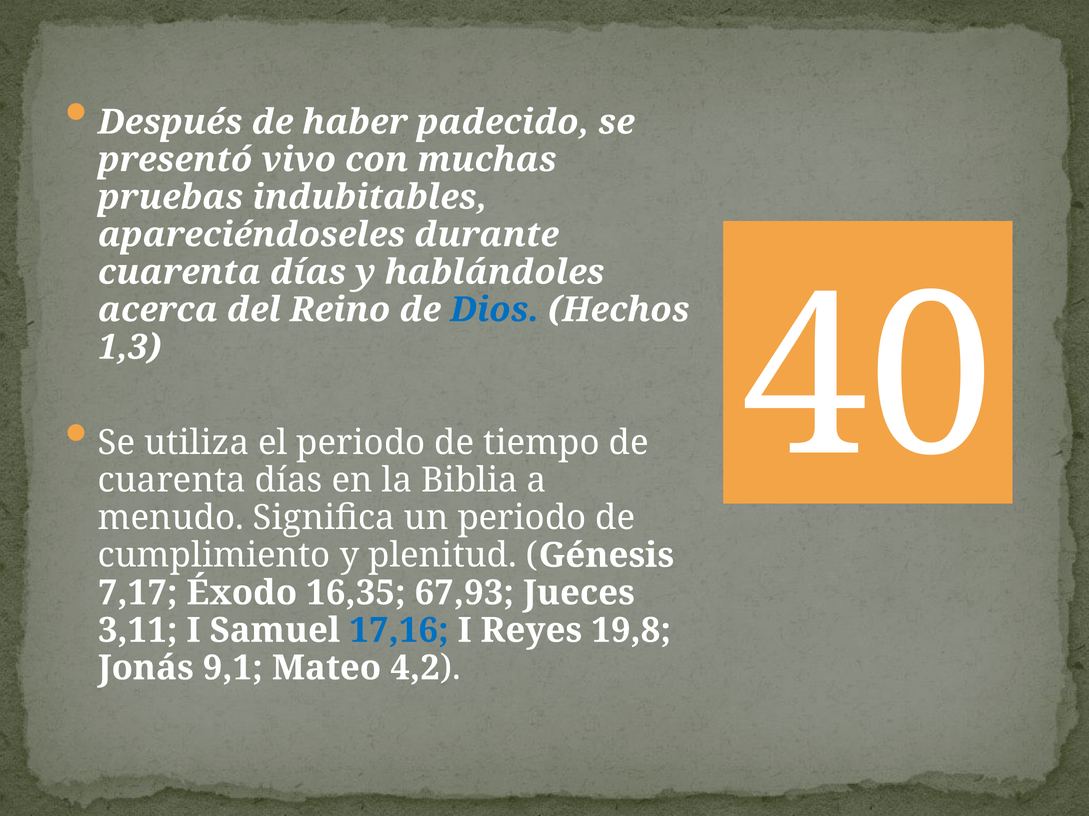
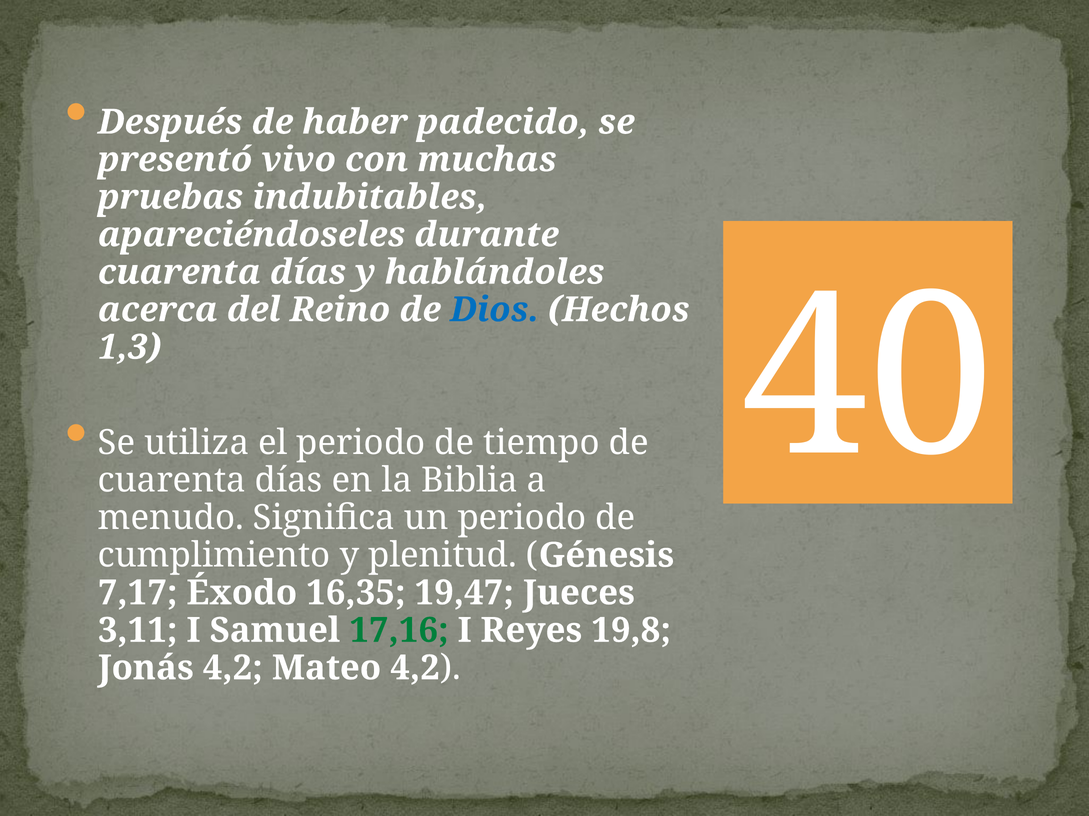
67,93: 67,93 -> 19,47
17,16 colour: blue -> green
Jonás 9,1: 9,1 -> 4,2
